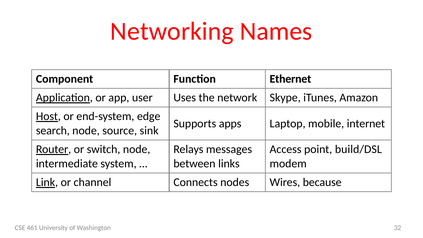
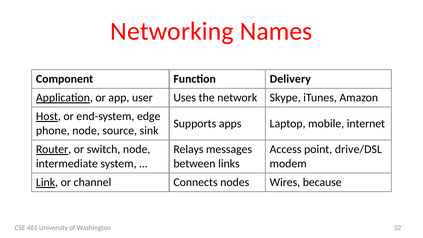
Ethernet: Ethernet -> Delivery
search: search -> phone
build/DSL: build/DSL -> drive/DSL
